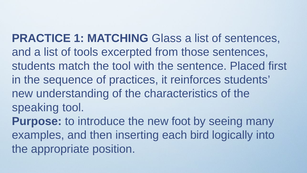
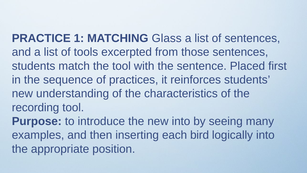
speaking: speaking -> recording
new foot: foot -> into
